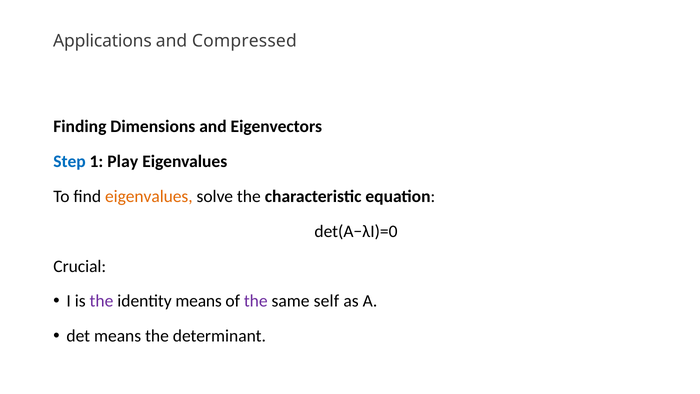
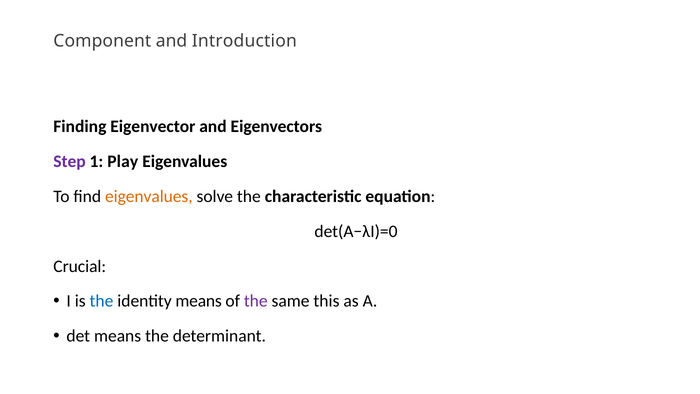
Applications: Applications -> Component
Compressed: Compressed -> Introduction
Dimensions: Dimensions -> Eigenvector
Step colour: blue -> purple
the at (101, 301) colour: purple -> blue
self: self -> this
